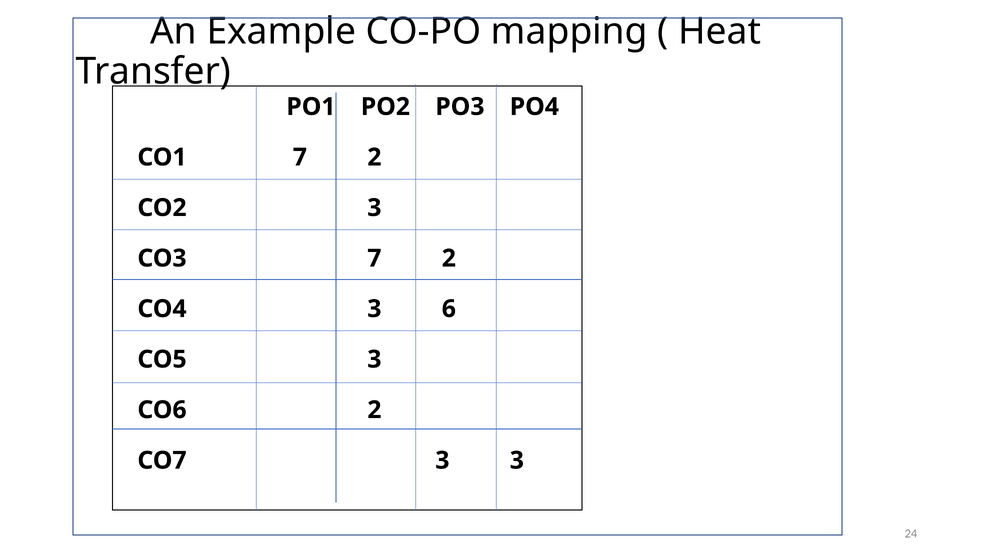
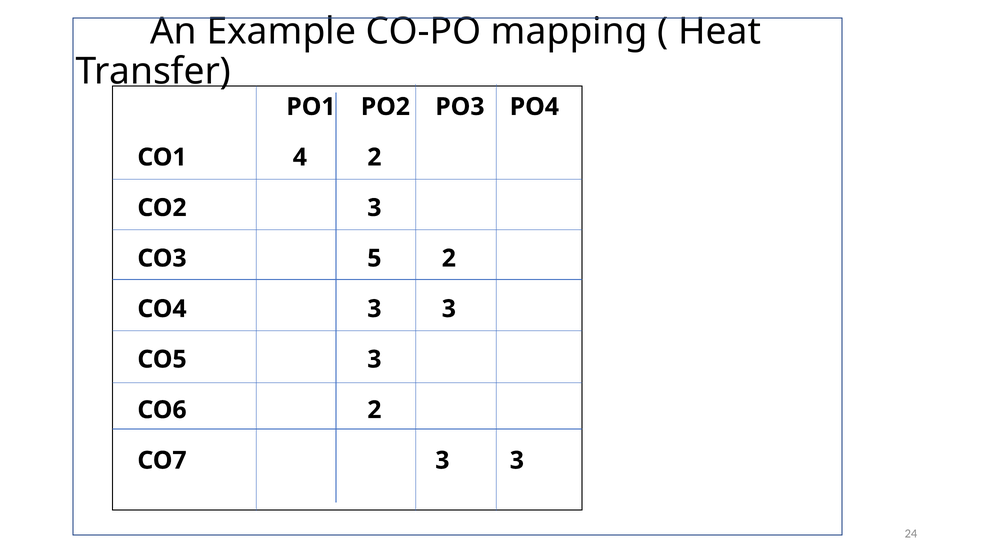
CO1 7: 7 -> 4
CO3 7: 7 -> 5
CO4 3 6: 6 -> 3
